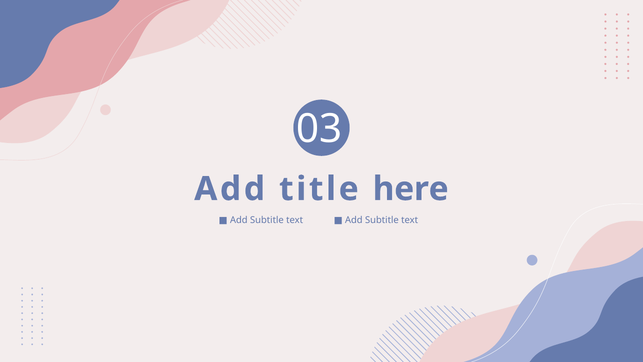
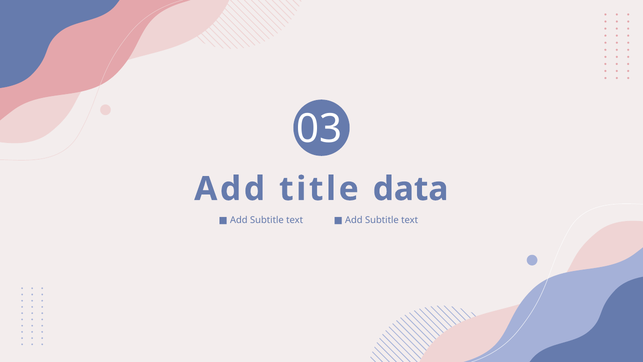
here: here -> data
